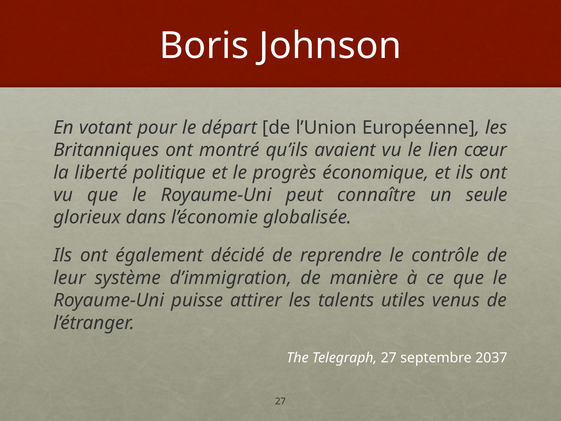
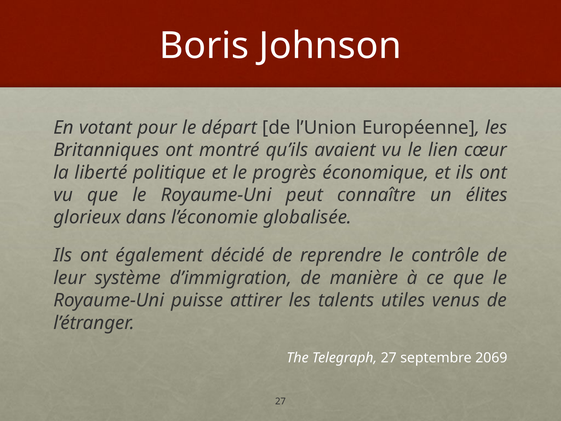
seule: seule -> élites
2037: 2037 -> 2069
